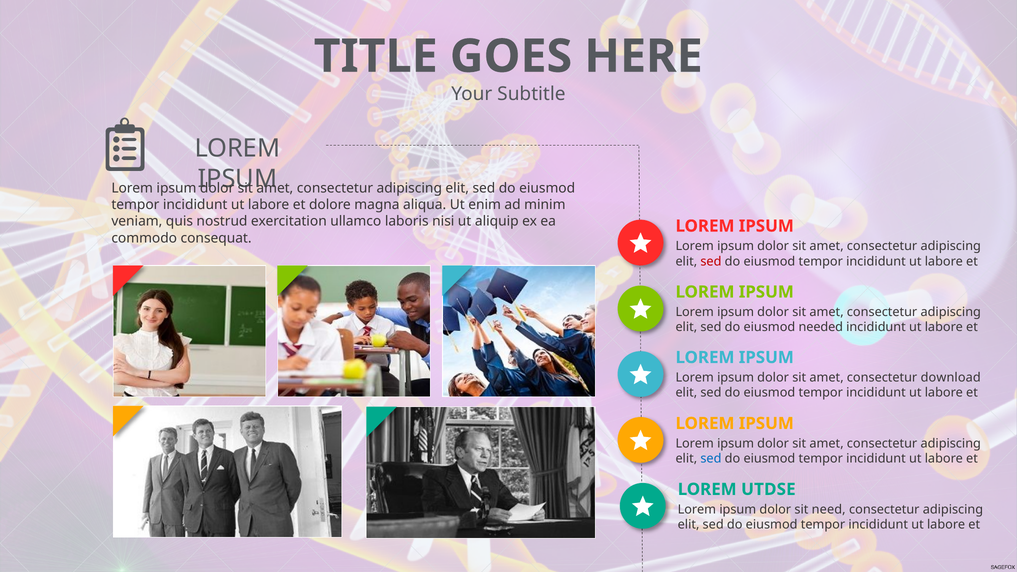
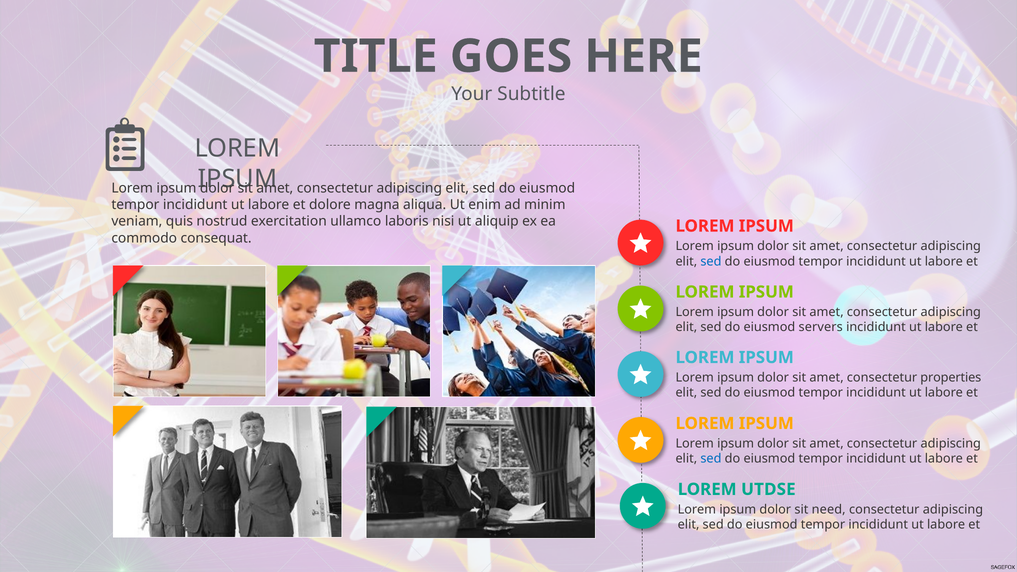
sed at (711, 261) colour: red -> blue
needed: needed -> servers
download: download -> properties
